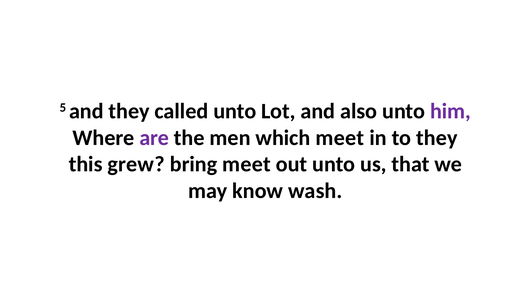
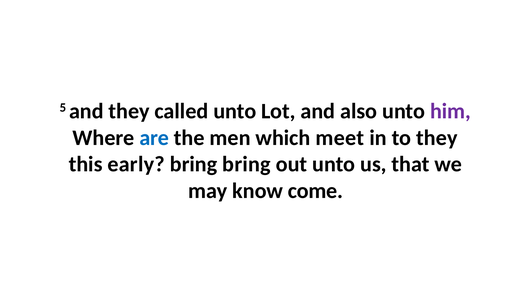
are colour: purple -> blue
grew: grew -> early
bring meet: meet -> bring
wash: wash -> come
